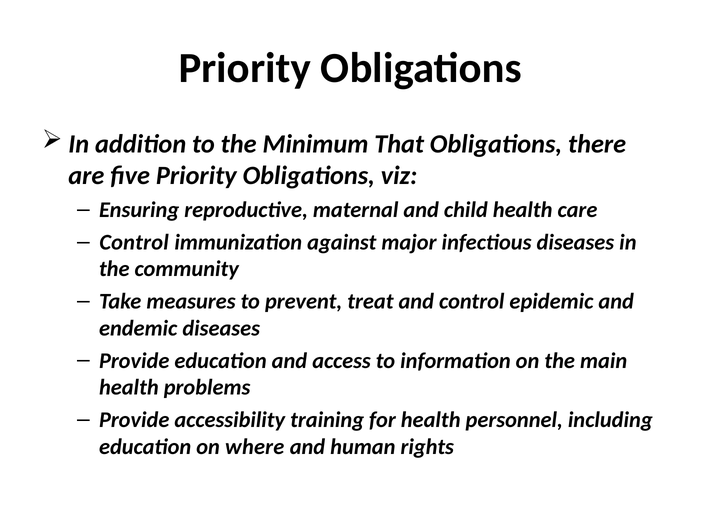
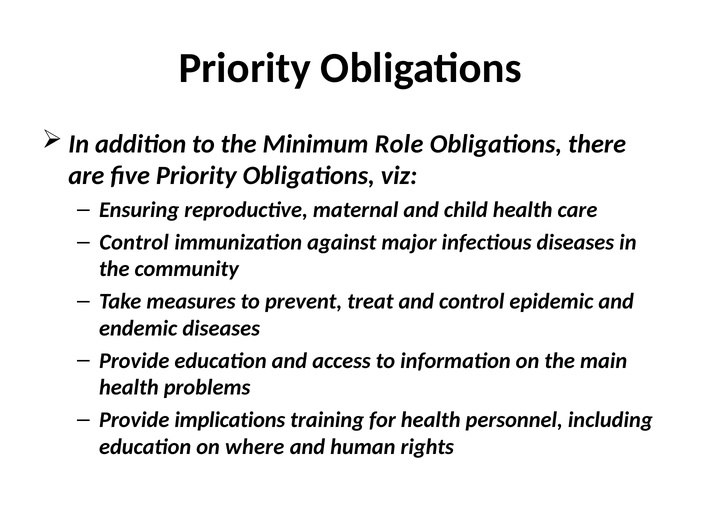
That: That -> Role
accessibility: accessibility -> implications
